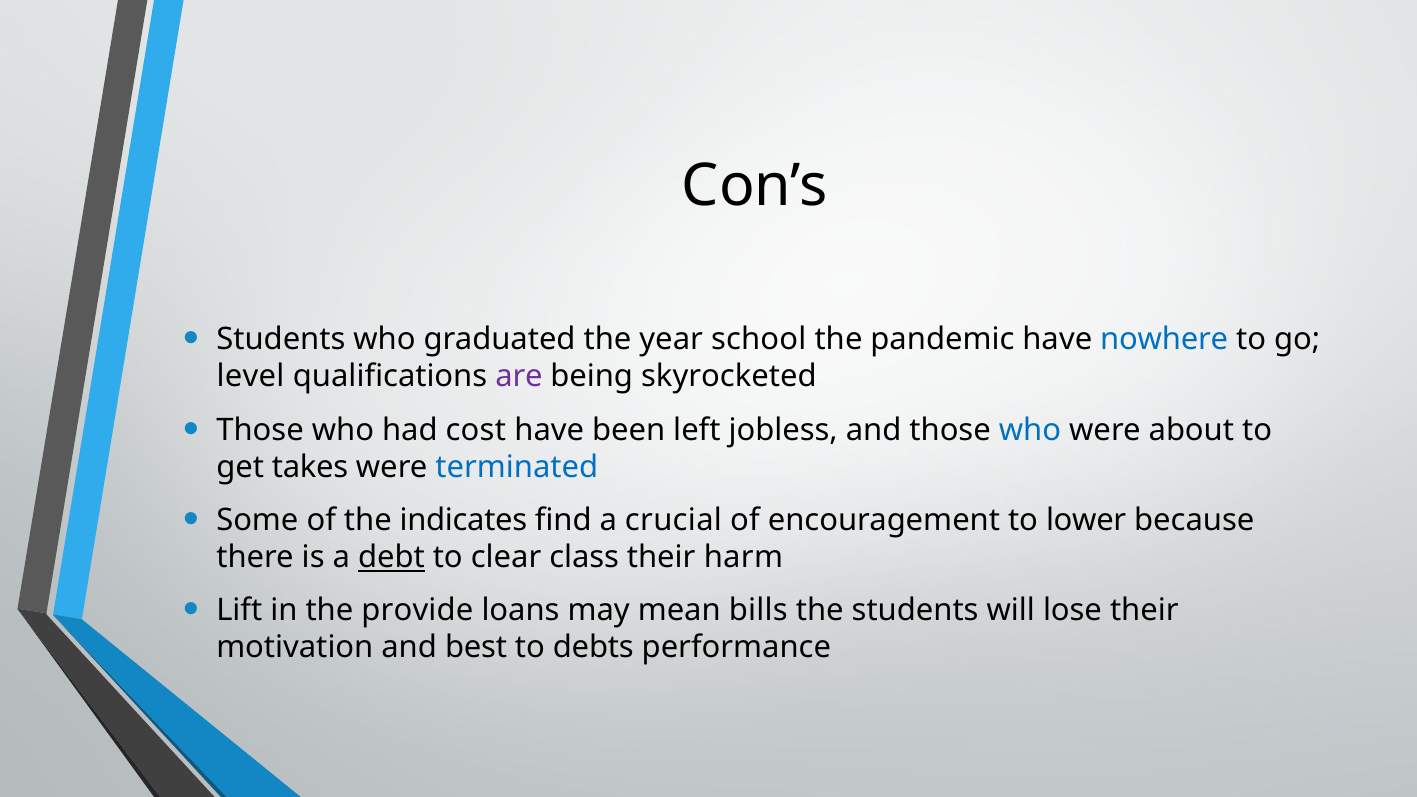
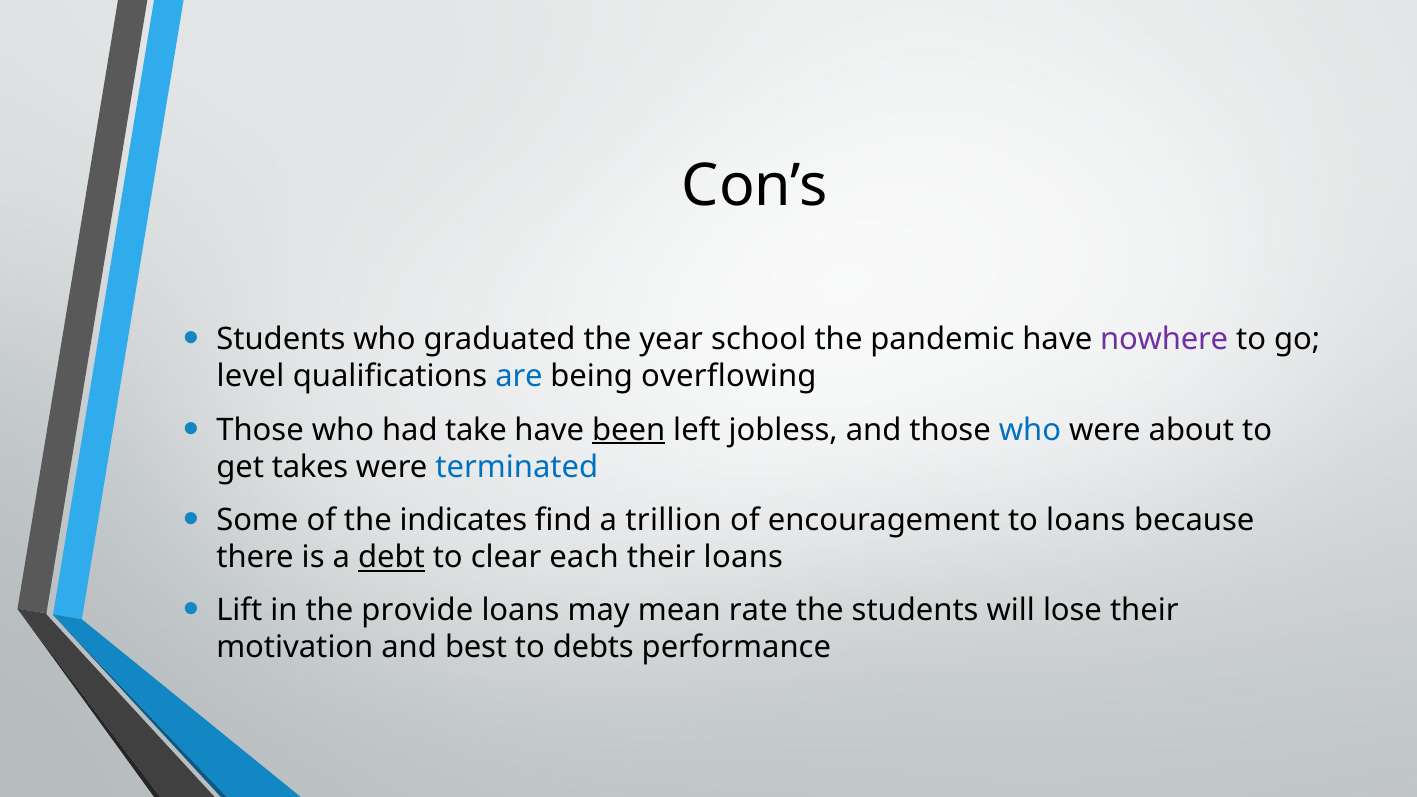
nowhere colour: blue -> purple
are colour: purple -> blue
skyrocketed: skyrocketed -> overflowing
cost: cost -> take
been underline: none -> present
crucial: crucial -> trillion
to lower: lower -> loans
class: class -> each
their harm: harm -> loans
bills: bills -> rate
